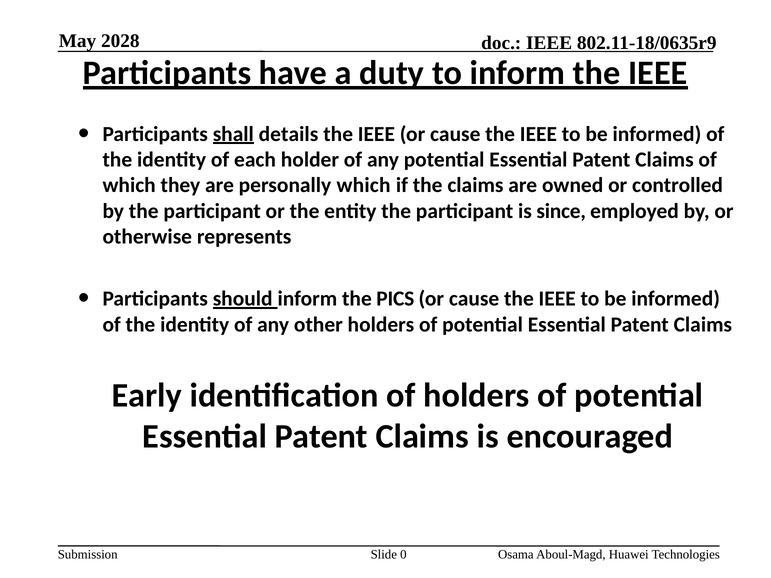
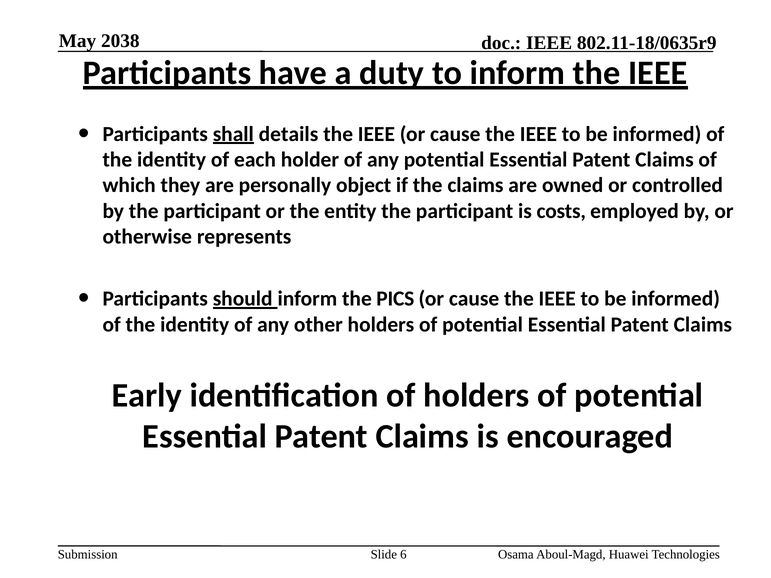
2028: 2028 -> 2038
personally which: which -> object
since: since -> costs
0: 0 -> 6
